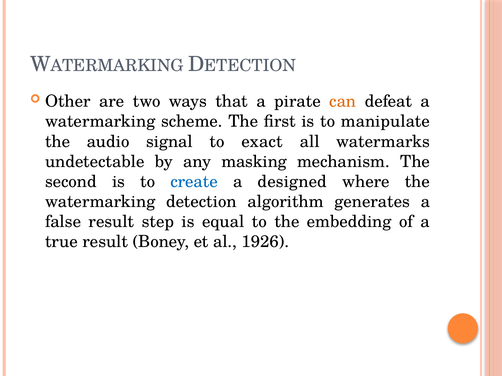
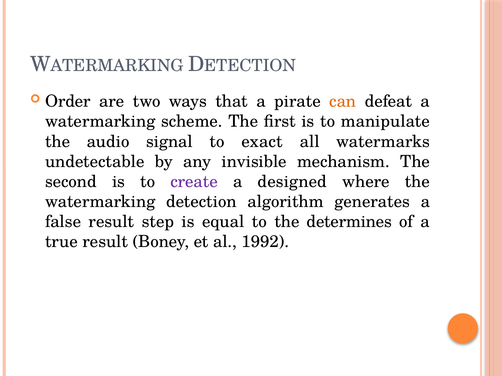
Other: Other -> Order
masking: masking -> invisible
create colour: blue -> purple
embedding: embedding -> determines
1926: 1926 -> 1992
